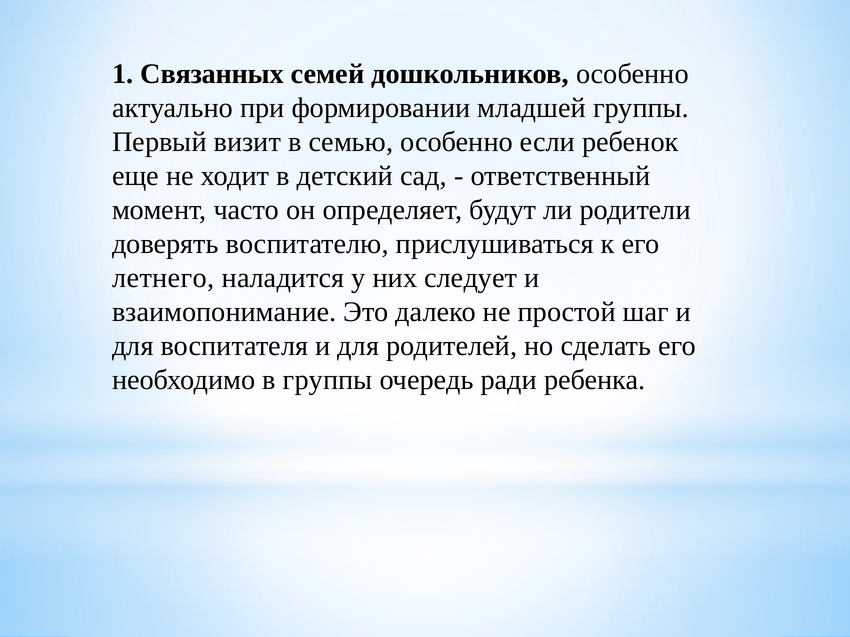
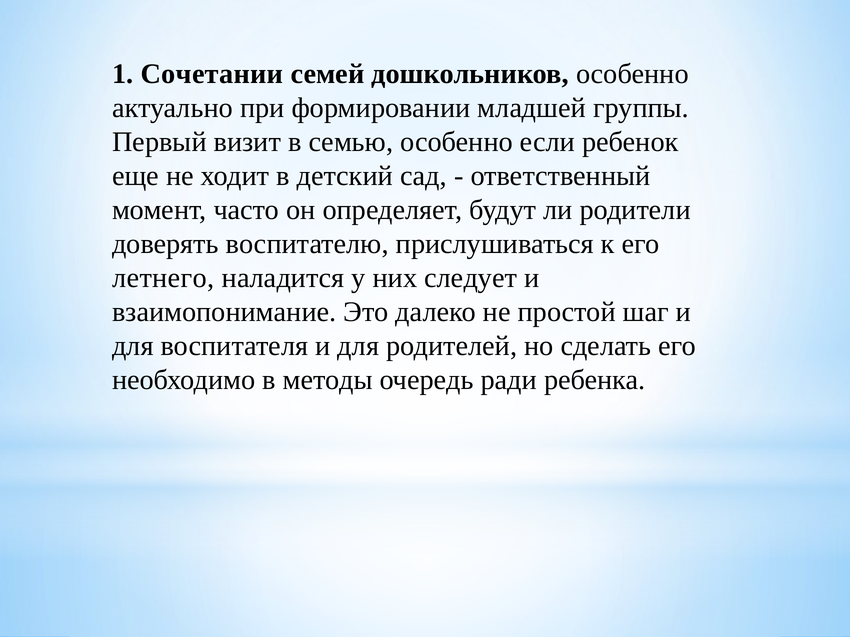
Связанных: Связанных -> Сочетании
в группы: группы -> методы
